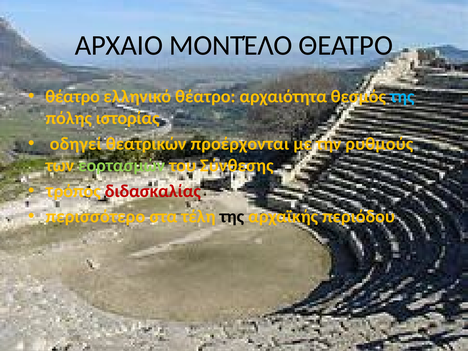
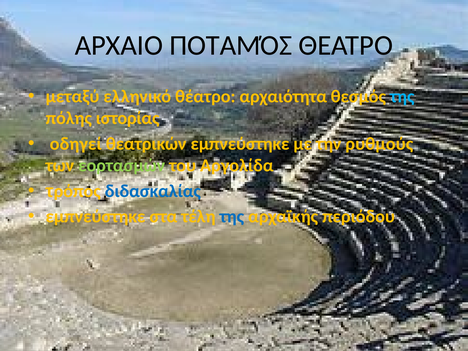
ΜΟΝΤΈΛΟ: ΜΟΝΤΈΛΟ -> ΠΟΤΑΜΌΣ
θέατρο at (73, 96): θέατρο -> μεταξύ
θεατρικών προέρχονται: προέρχονται -> εμπνεύστηκε
Σύνθεσης: Σύνθεσης -> Αργολίδα
διδασκαλίας colour: red -> blue
περισσότερο at (95, 217): περισσότερο -> εμπνεύστηκε
της at (232, 217) colour: black -> blue
